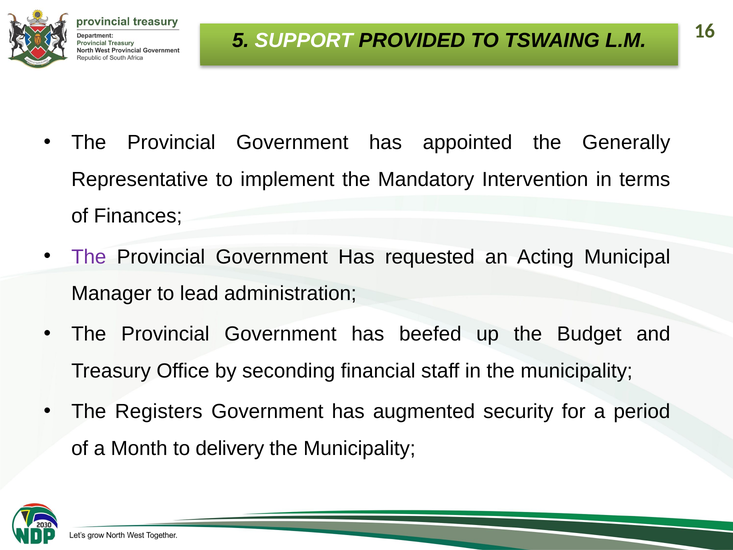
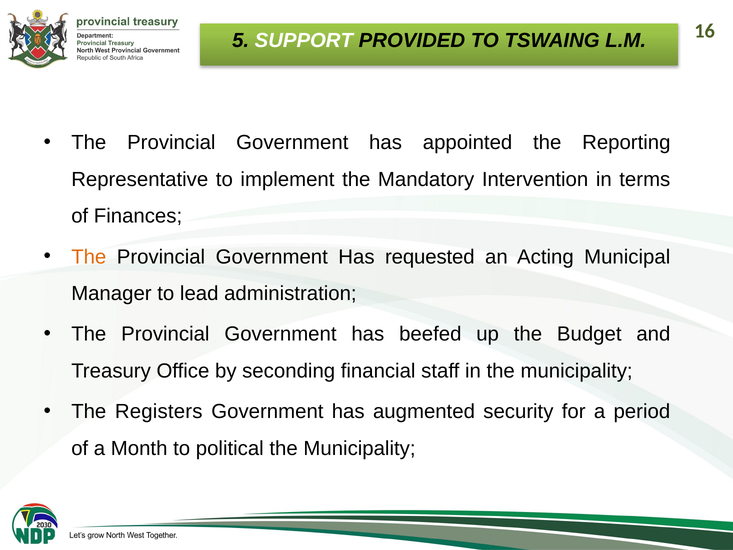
Generally: Generally -> Reporting
The at (89, 257) colour: purple -> orange
delivery: delivery -> political
